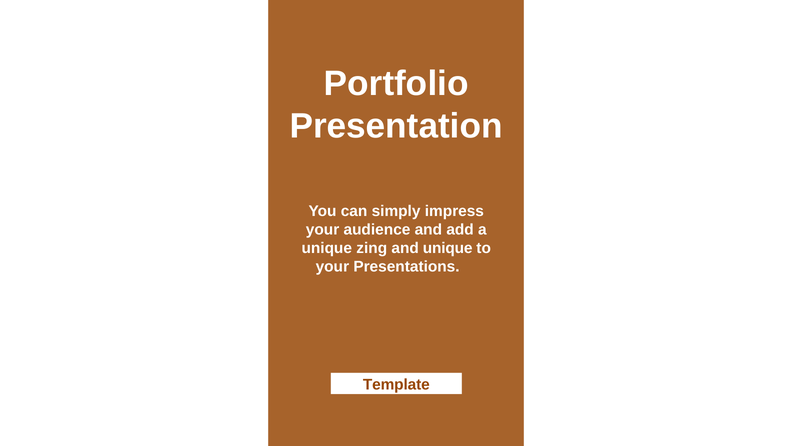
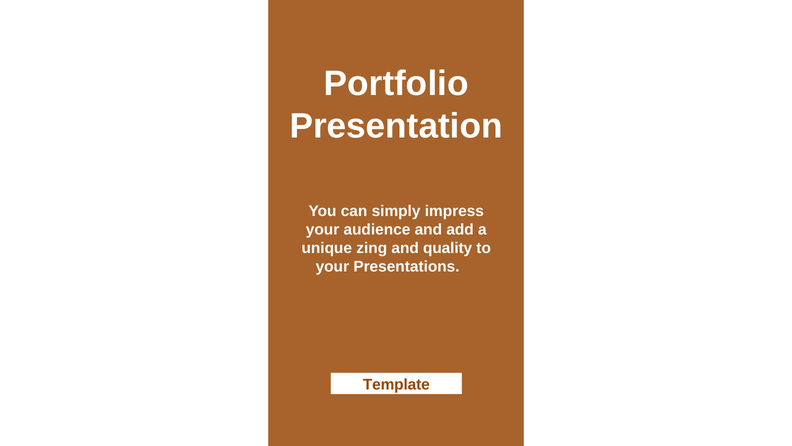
and unique: unique -> quality
